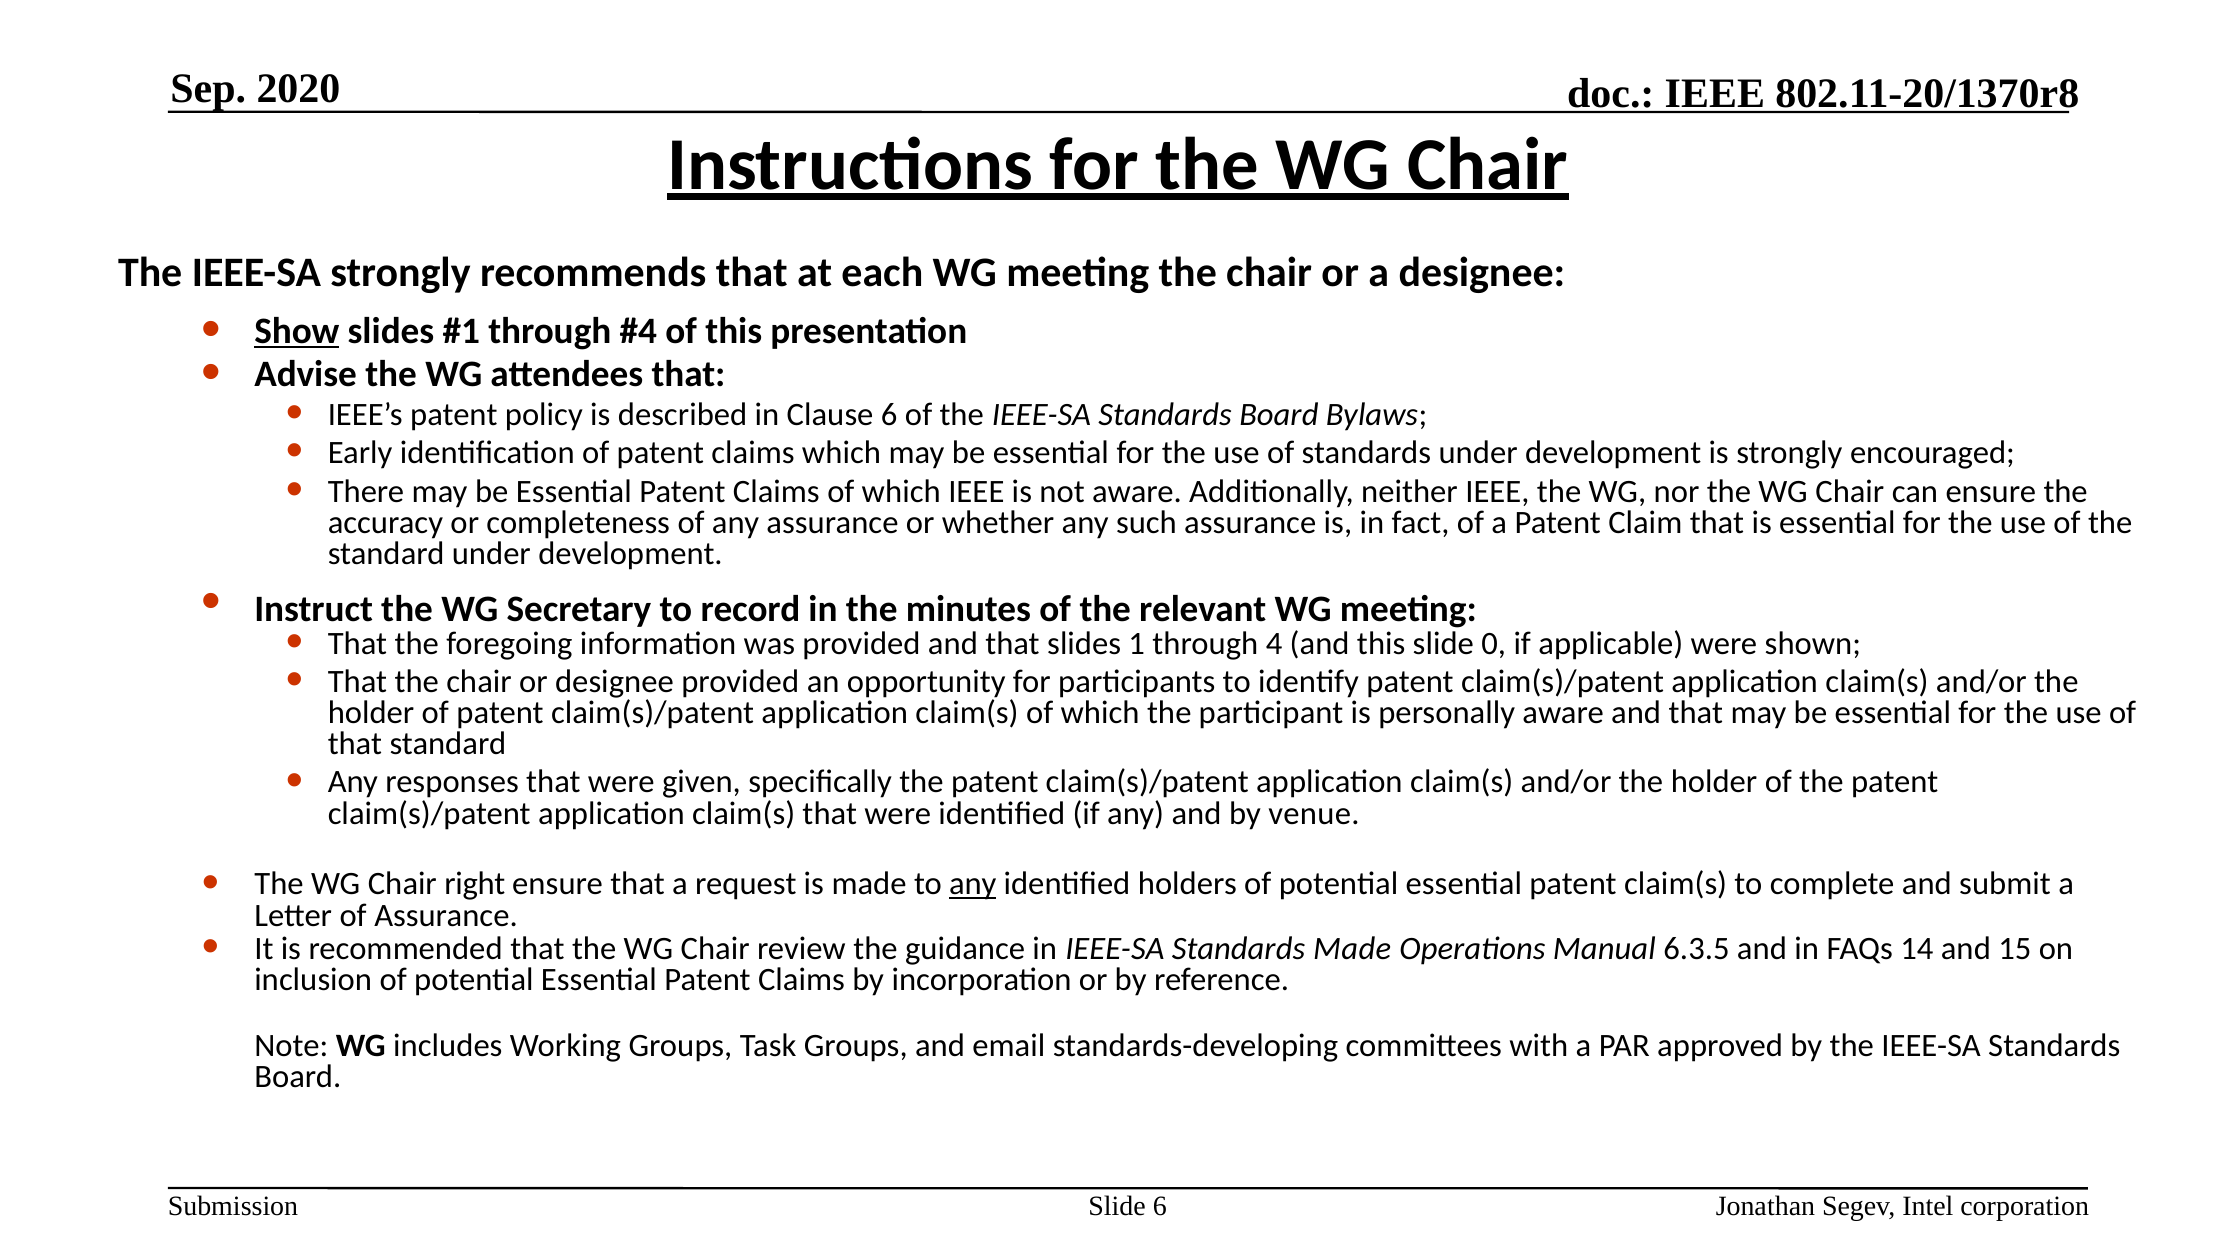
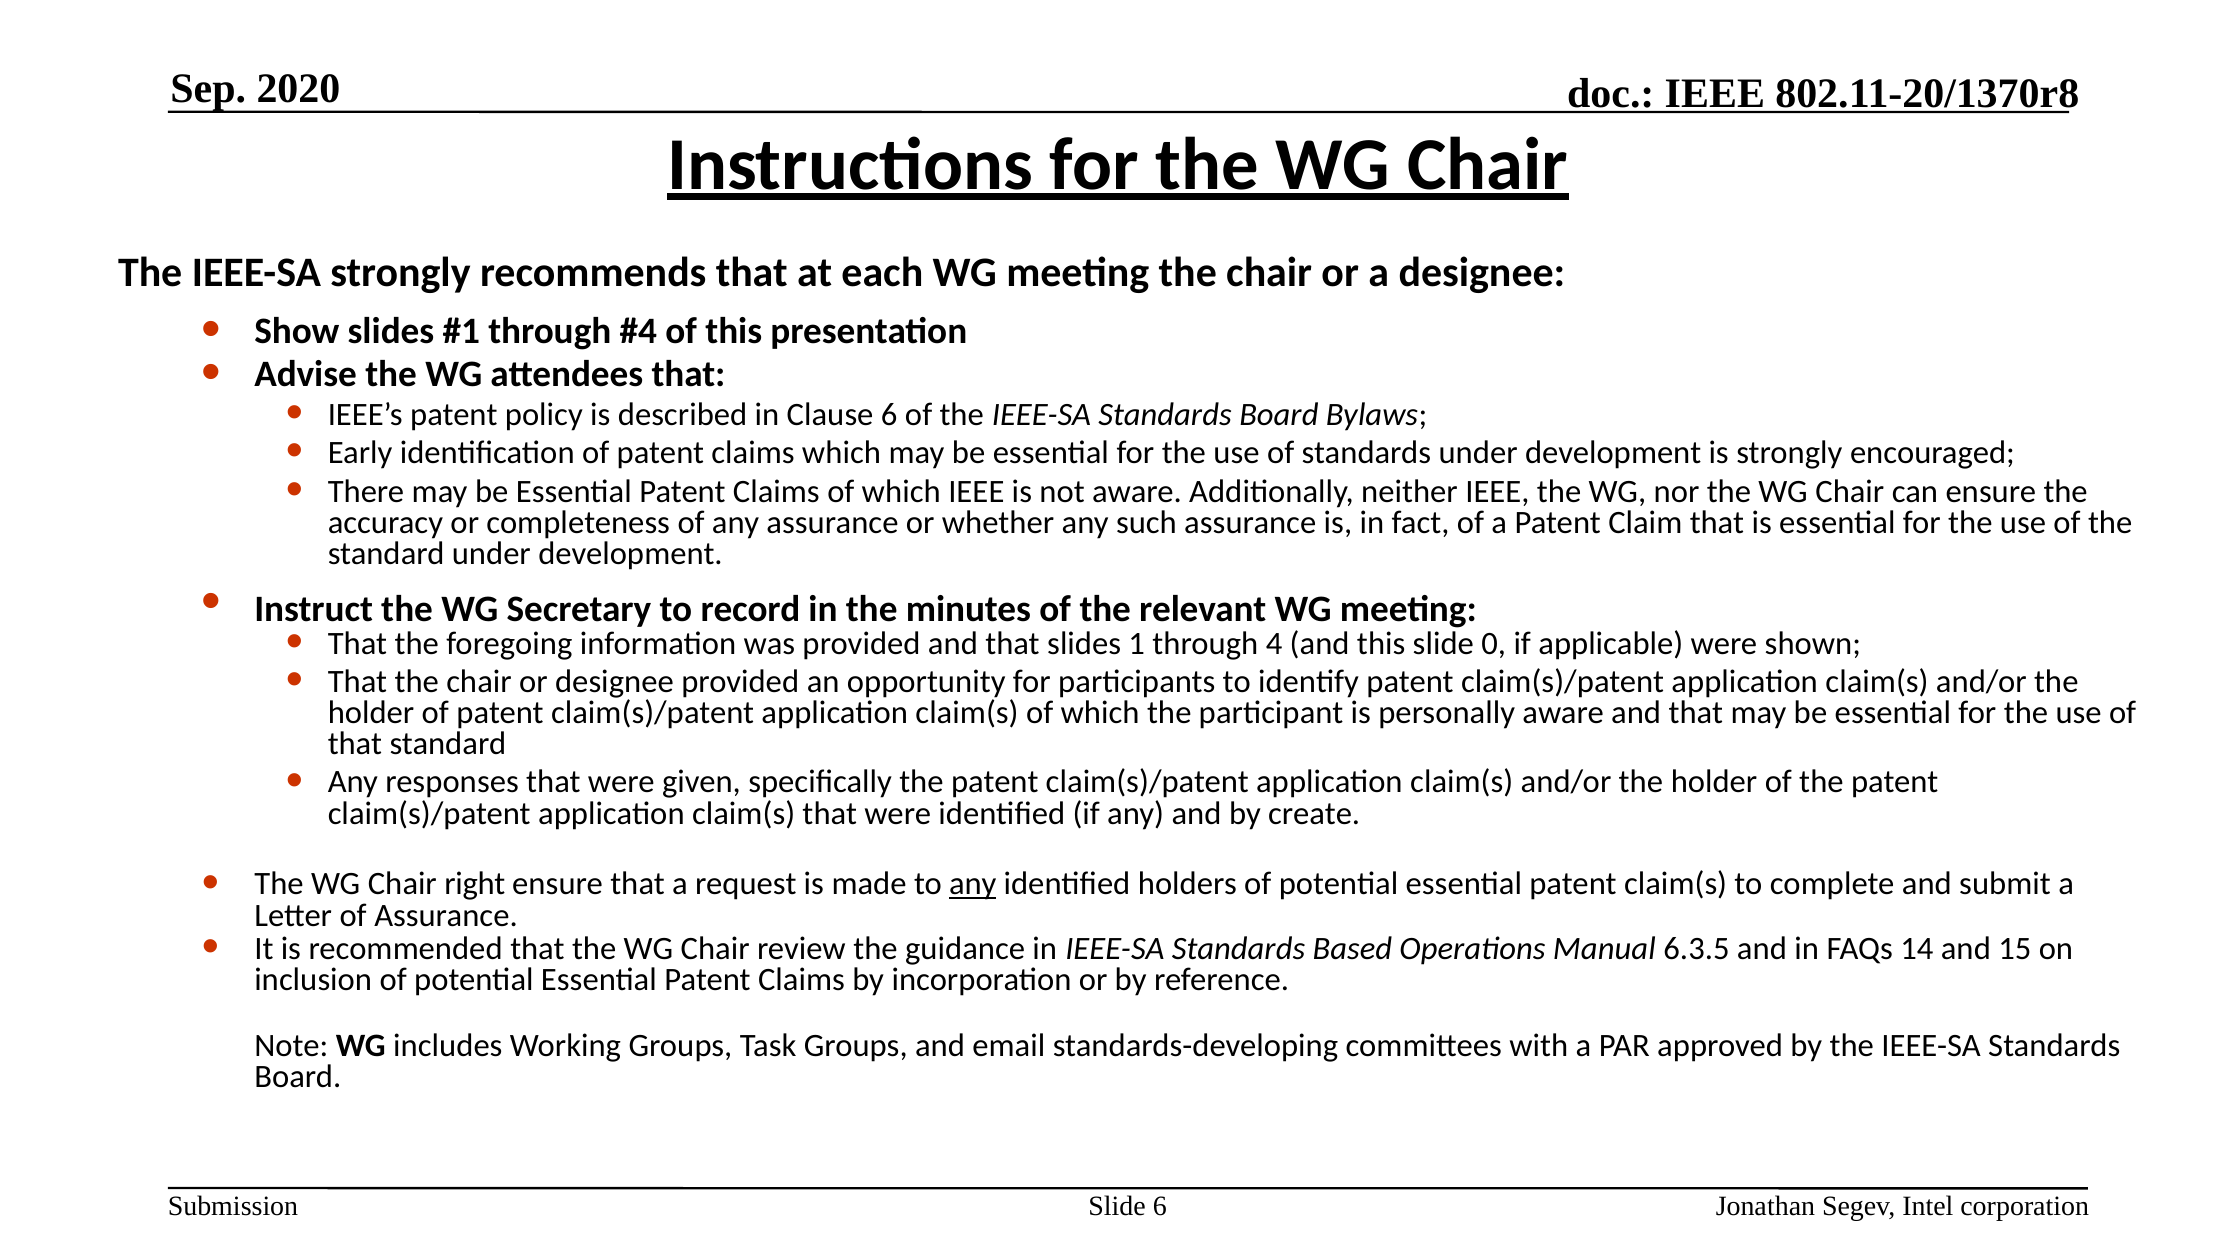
Show underline: present -> none
venue: venue -> create
Standards Made: Made -> Based
